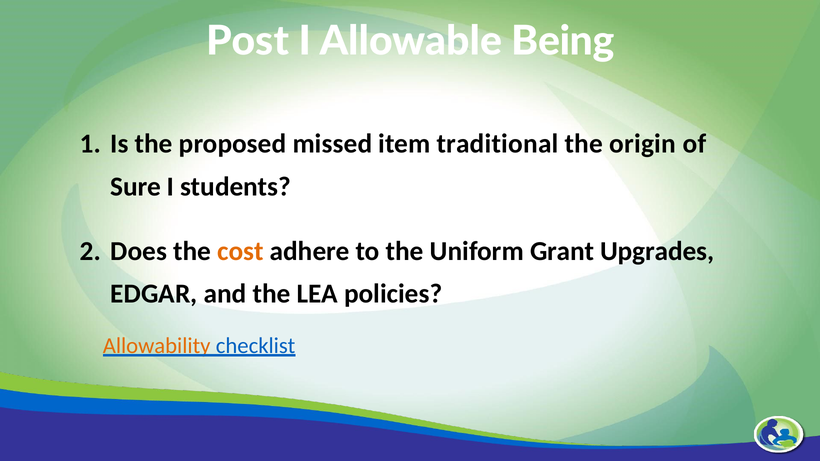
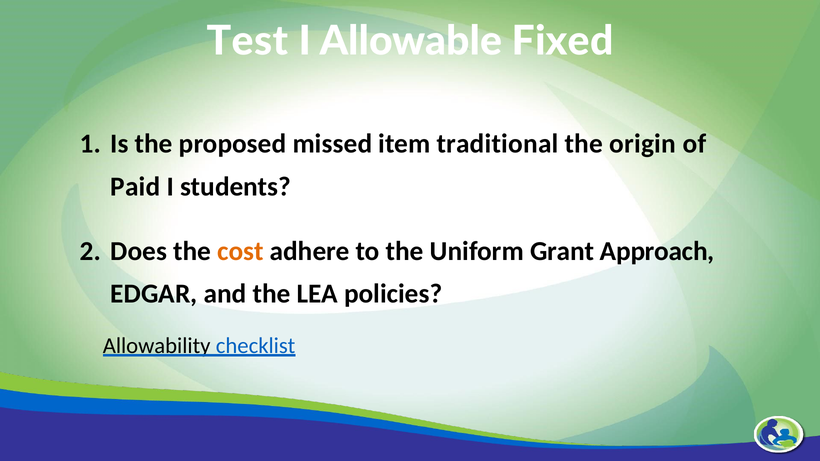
Post: Post -> Test
Being: Being -> Fixed
Sure: Sure -> Paid
Upgrades: Upgrades -> Approach
Allowability colour: orange -> black
